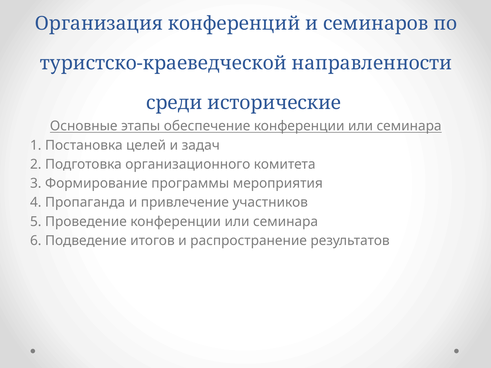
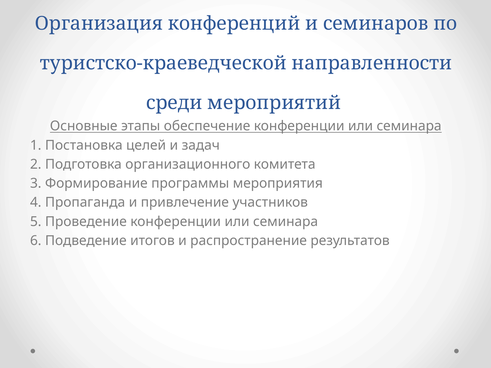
исторические: исторические -> мероприятий
